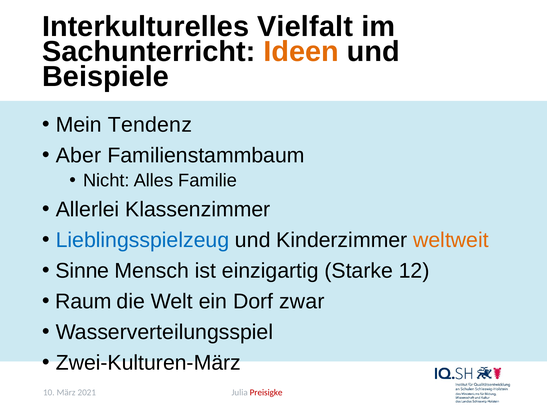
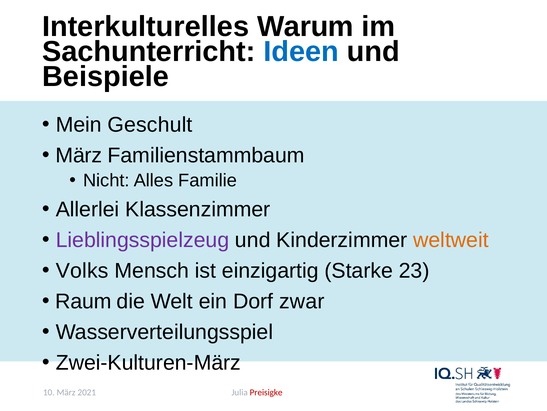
Vielfalt: Vielfalt -> Warum
Ideen colour: orange -> blue
Tendenz: Tendenz -> Geschult
Aber at (79, 155): Aber -> März
Lieblingsspielzeug colour: blue -> purple
Sinne: Sinne -> Volks
12: 12 -> 23
